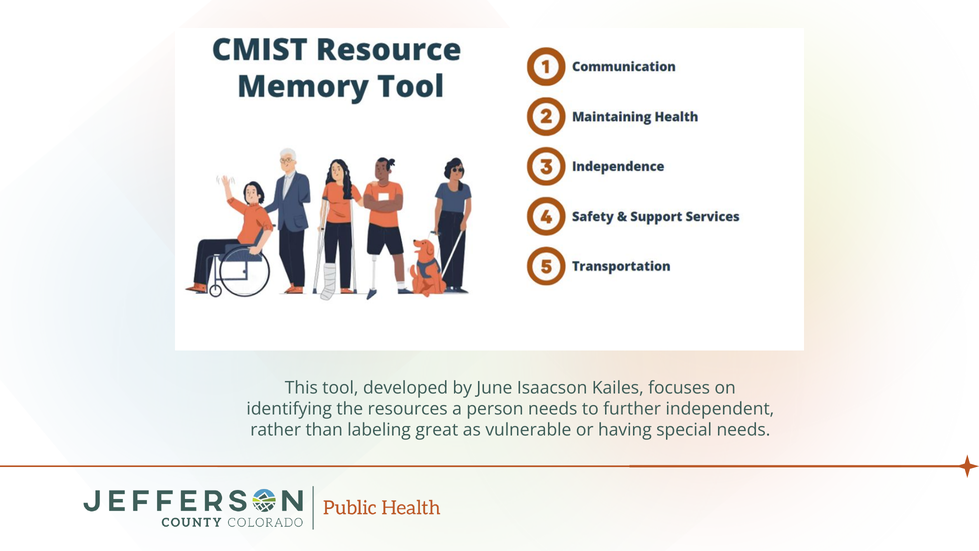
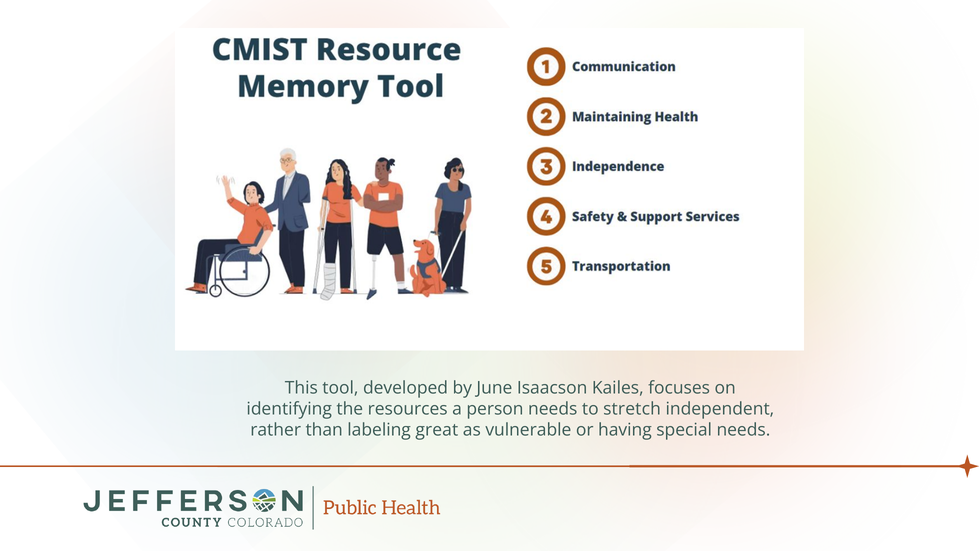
further: further -> stretch
